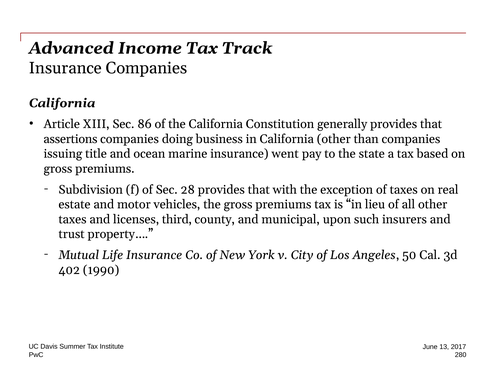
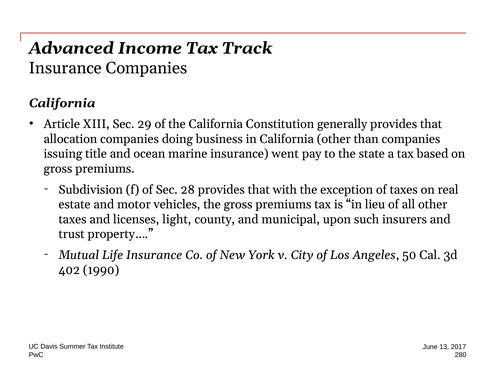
86: 86 -> 29
assertions: assertions -> allocation
third: third -> light
